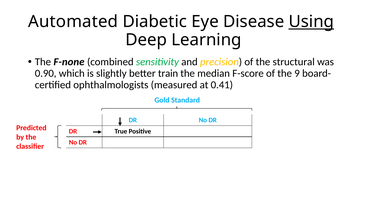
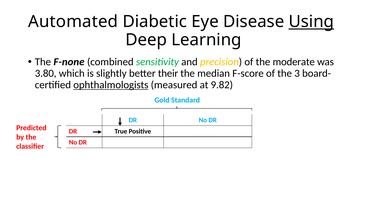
structural: structural -> moderate
0.90: 0.90 -> 3.80
train: train -> their
9: 9 -> 3
ophthalmologists underline: none -> present
0.41: 0.41 -> 9.82
